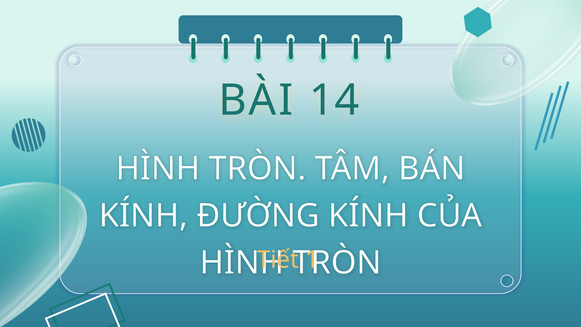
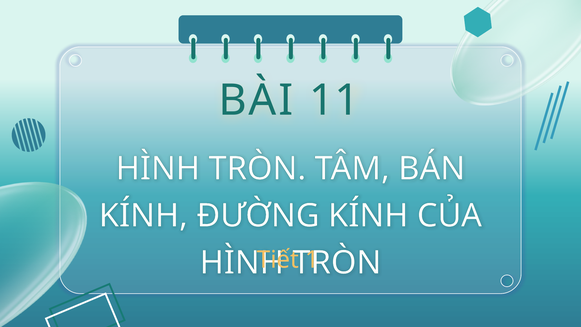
14: 14 -> 11
